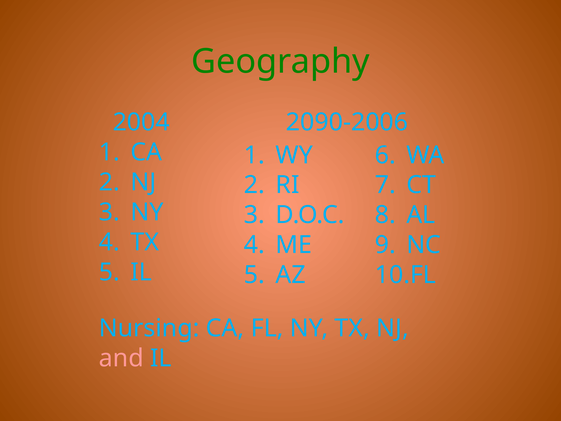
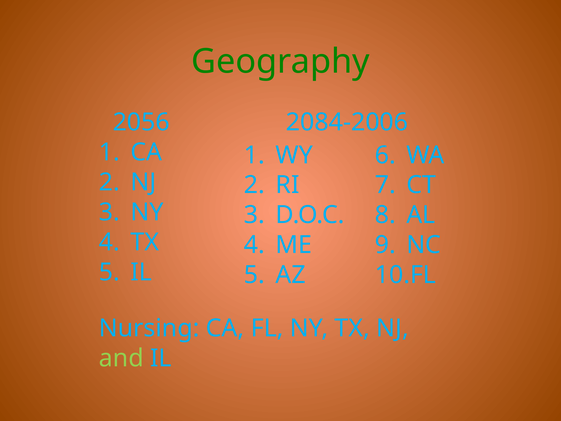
2004: 2004 -> 2056
2090-2006: 2090-2006 -> 2084-2006
and colour: pink -> light green
